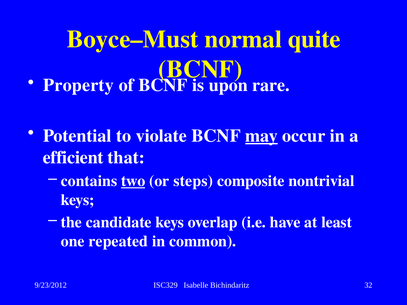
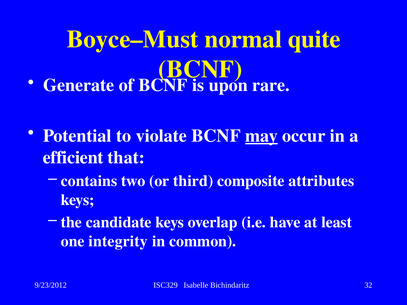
Property: Property -> Generate
two underline: present -> none
steps: steps -> third
nontrivial: nontrivial -> attributes
repeated: repeated -> integrity
